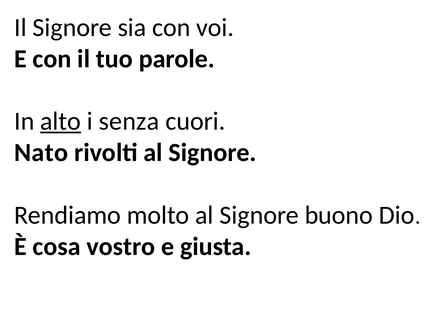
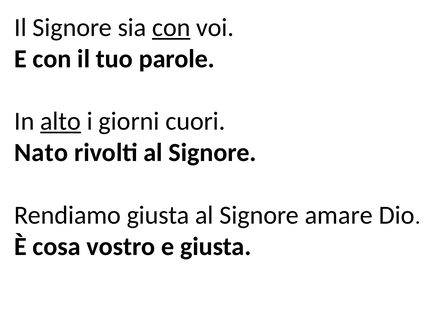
con at (171, 27) underline: none -> present
senza: senza -> giorni
Rendiamo molto: molto -> giusta
buono: buono -> amare
